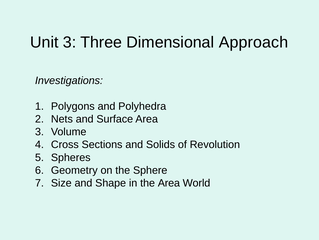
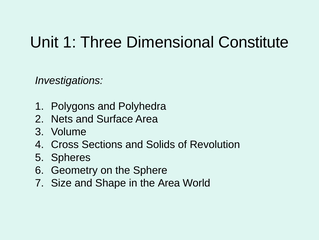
Unit 3: 3 -> 1
Approach: Approach -> Constitute
